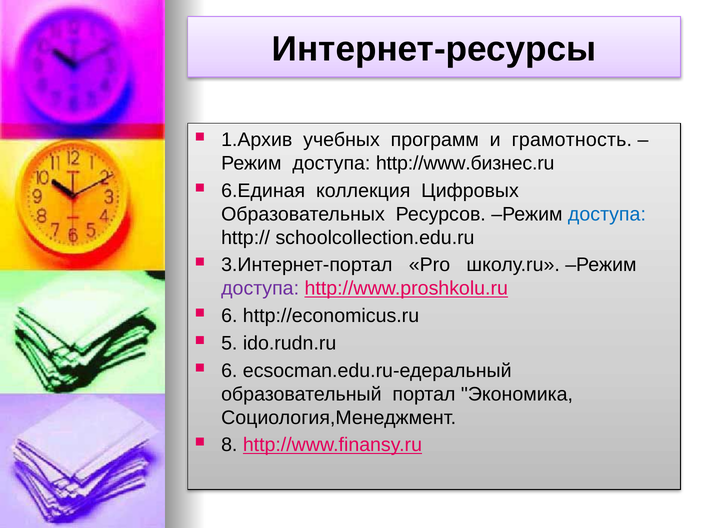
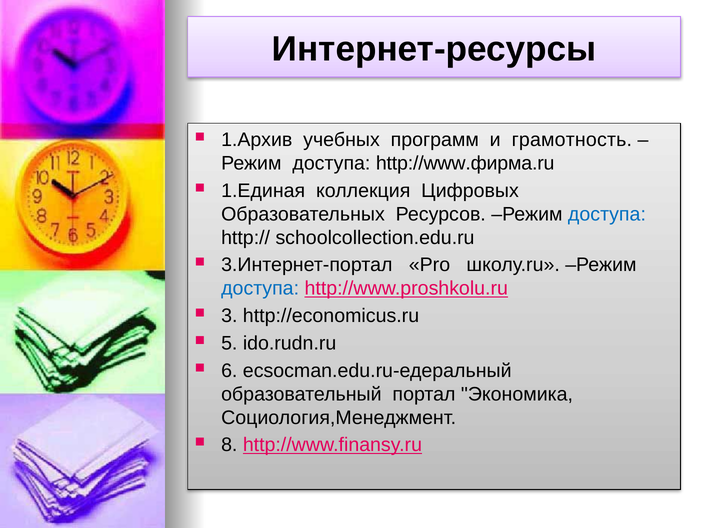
http://www.бизнес.ru: http://www.бизнес.ru -> http://www.фирма.ru
6.Единая: 6.Единая -> 1.Единая
доступа at (260, 289) colour: purple -> blue
6 at (229, 316): 6 -> 3
